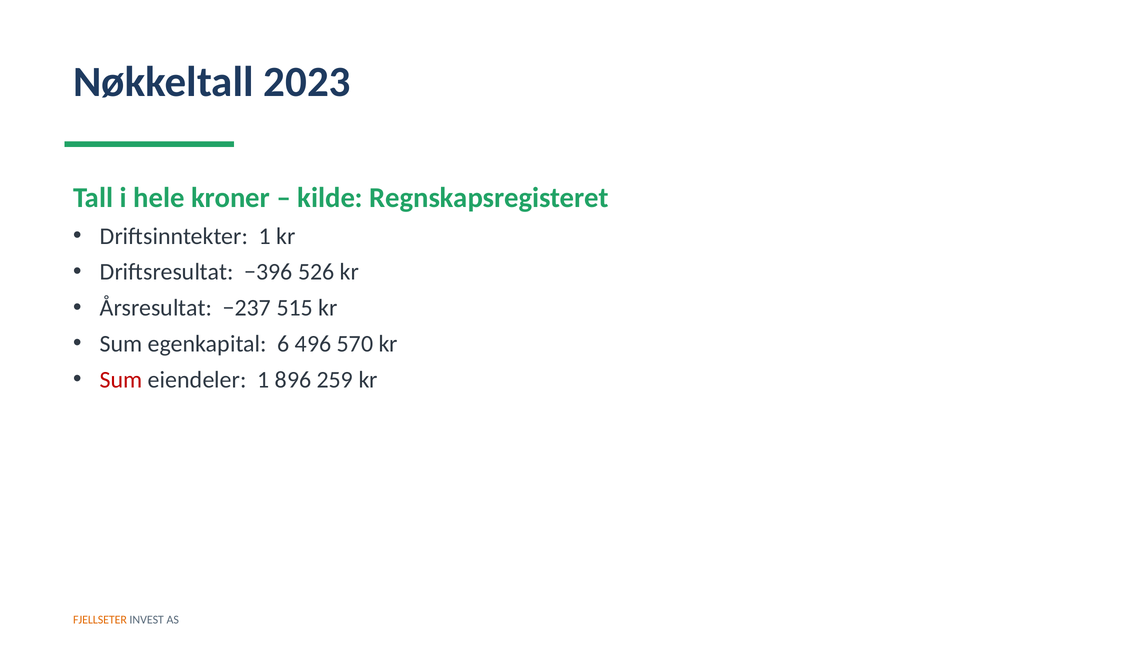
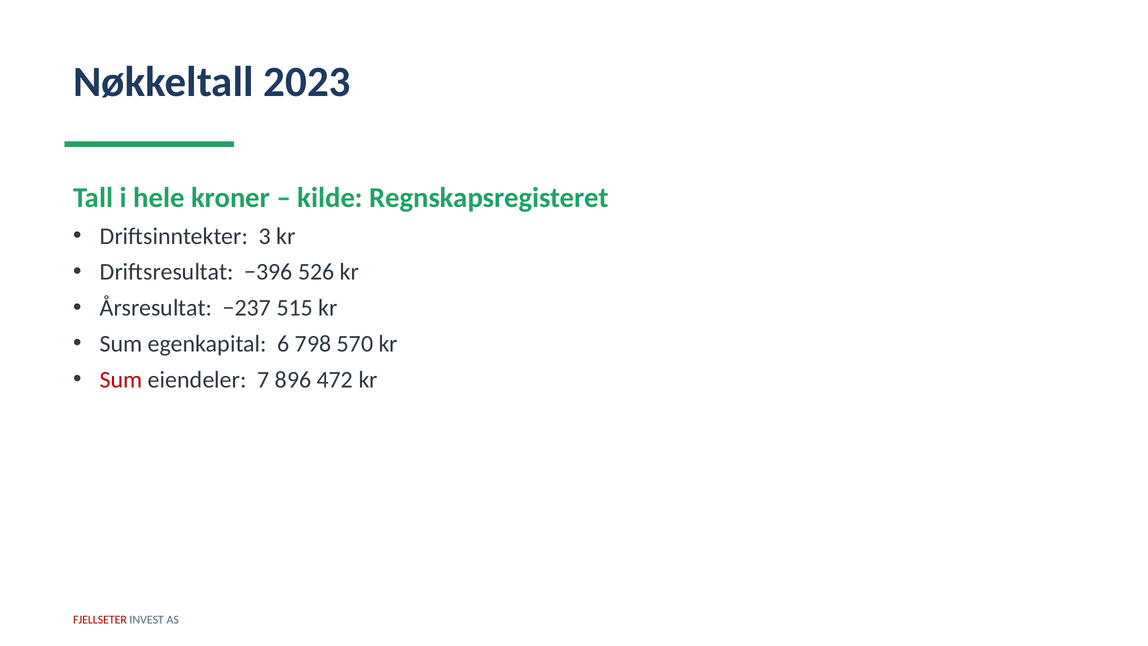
Driftsinntekter 1: 1 -> 3
496: 496 -> 798
eiendeler 1: 1 -> 7
259: 259 -> 472
FJELLSETER colour: orange -> red
